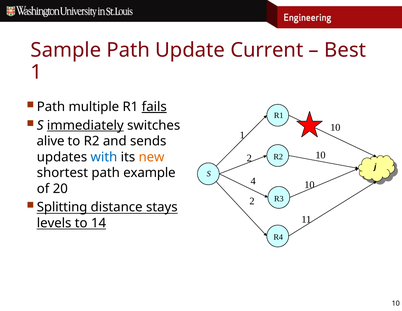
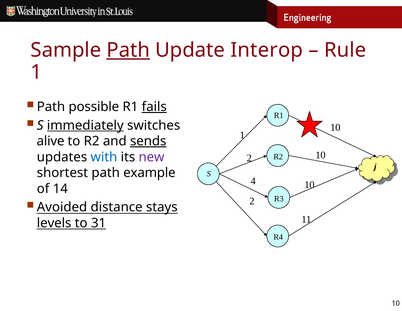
Path at (128, 50) underline: none -> present
Current: Current -> Interop
Best: Best -> Rule
multiple: multiple -> possible
sends underline: none -> present
new colour: orange -> purple
20: 20 -> 14
Splitting: Splitting -> Avoided
14: 14 -> 31
